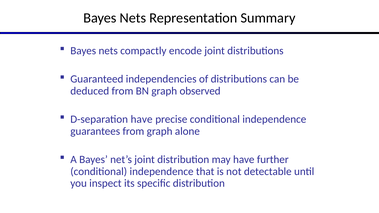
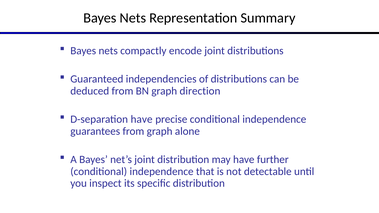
observed: observed -> direction
